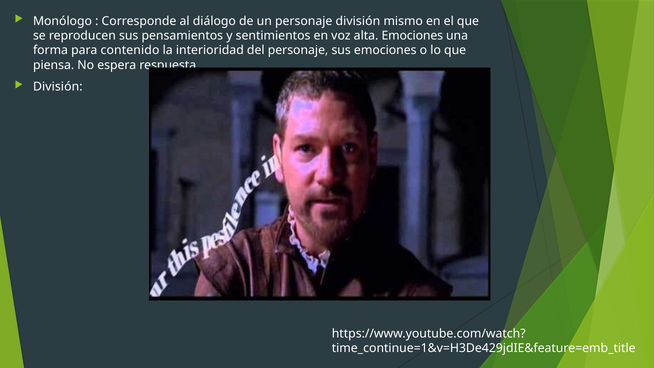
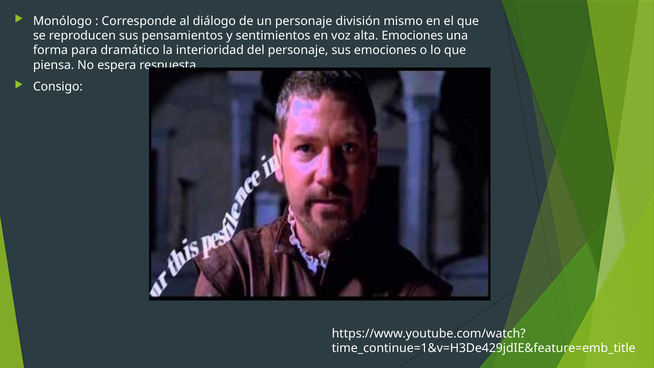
contenido: contenido -> dramático
División at (58, 87): División -> Consigo
